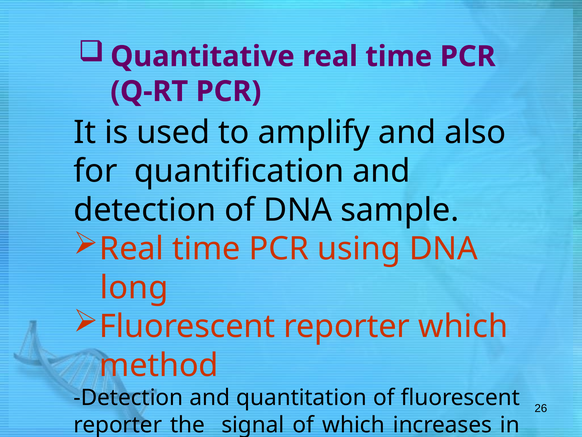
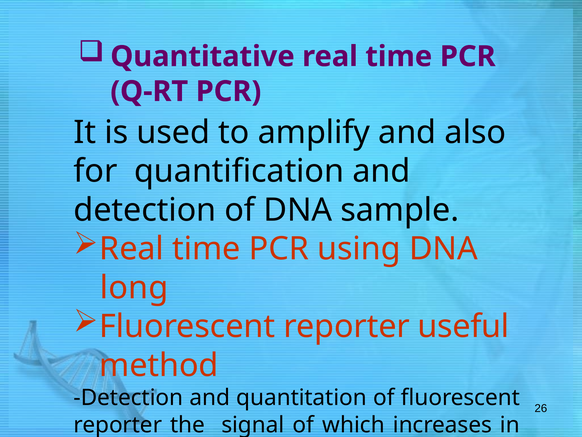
reporter which: which -> useful
